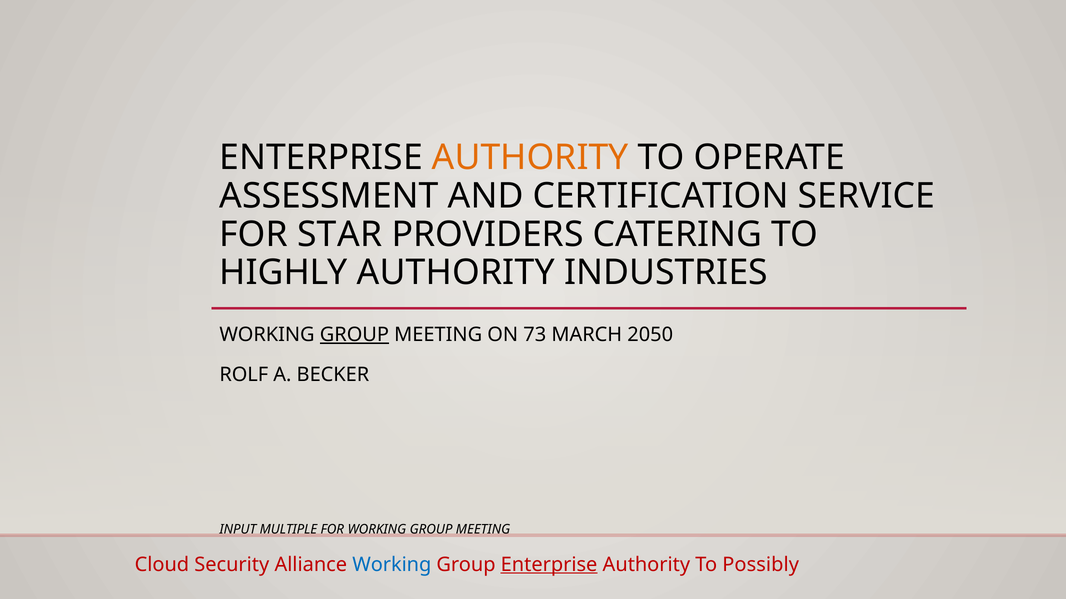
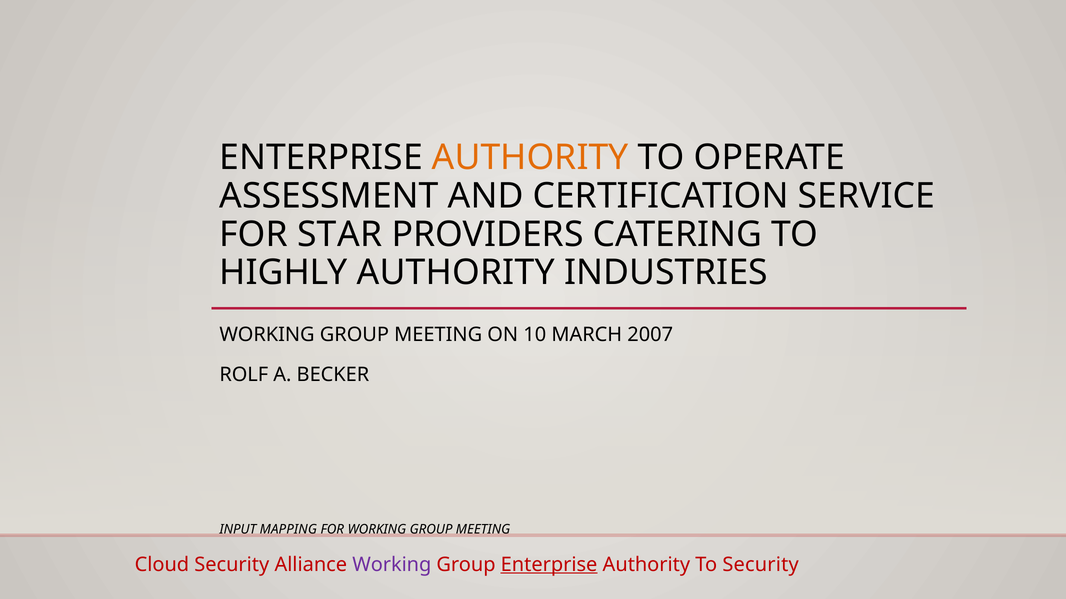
GROUP at (354, 335) underline: present -> none
73: 73 -> 10
2050: 2050 -> 2007
MULTIPLE: MULTIPLE -> MAPPING
Working at (392, 565) colour: blue -> purple
To Possibly: Possibly -> Security
